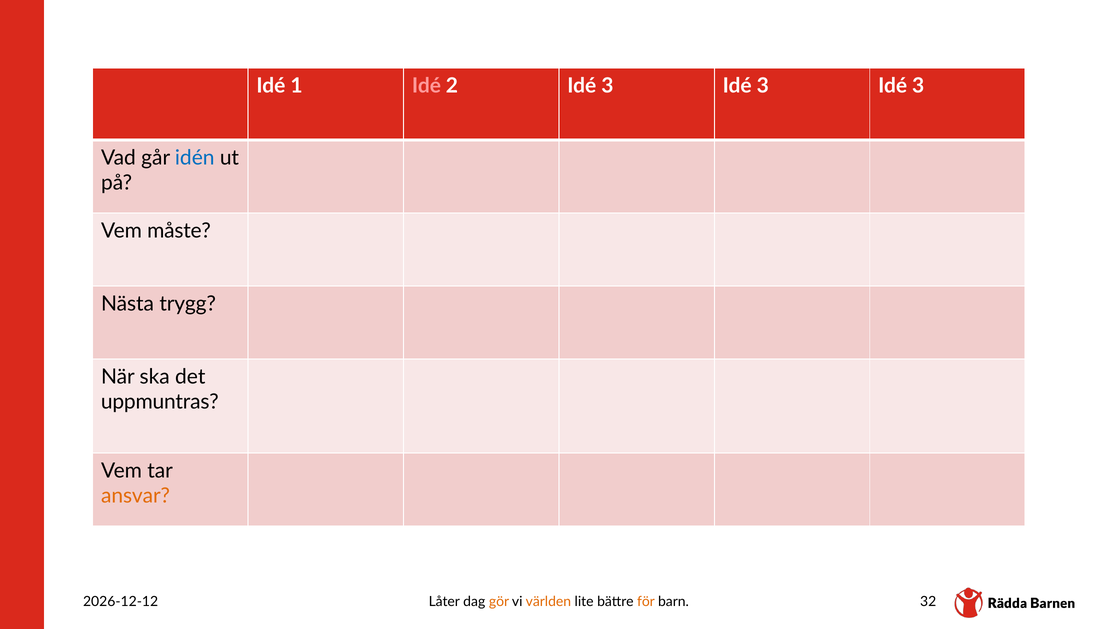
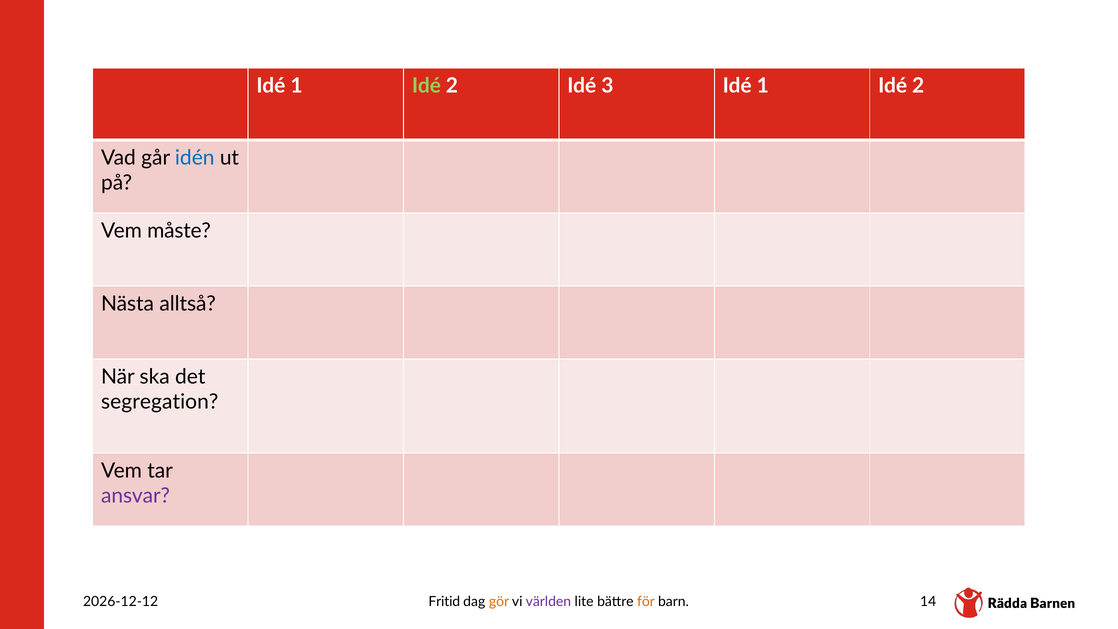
Idé at (426, 86) colour: pink -> light green
3 at (763, 86): 3 -> 1
3 at (918, 86): 3 -> 2
trygg: trygg -> alltså
uppmuntras: uppmuntras -> segregation
ansvar colour: orange -> purple
Låter: Låter -> Fritid
världen colour: orange -> purple
32: 32 -> 14
